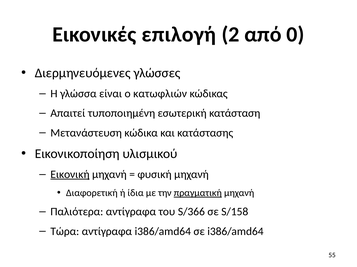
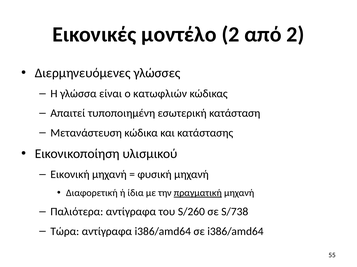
επιλογή: επιλογή -> μοντέλο
από 0: 0 -> 2
Εικονική underline: present -> none
S/366: S/366 -> S/260
S/158: S/158 -> S/738
